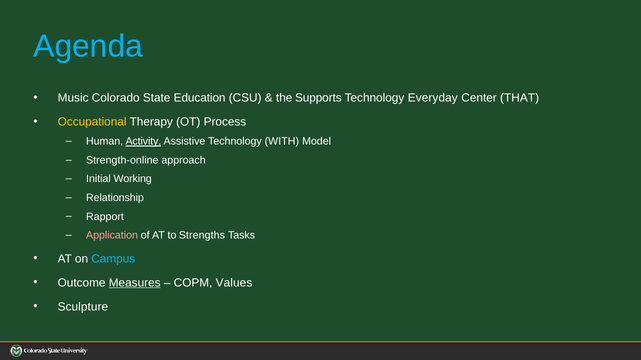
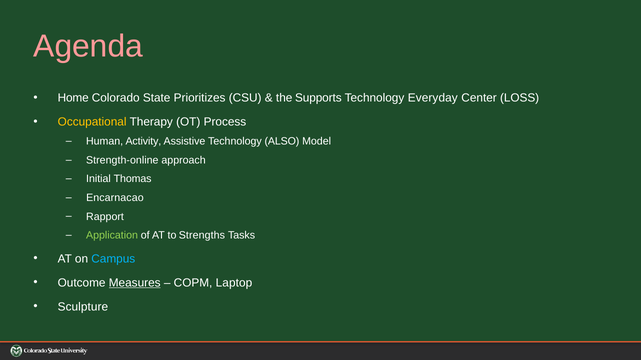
Agenda colour: light blue -> pink
Music: Music -> Home
Education: Education -> Prioritizes
THAT: THAT -> LOSS
Activity underline: present -> none
WITH: WITH -> ALSO
Working: Working -> Thomas
Relationship: Relationship -> Encarnacao
Application colour: pink -> light green
Values: Values -> Laptop
